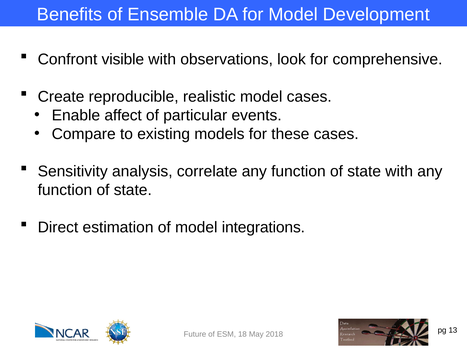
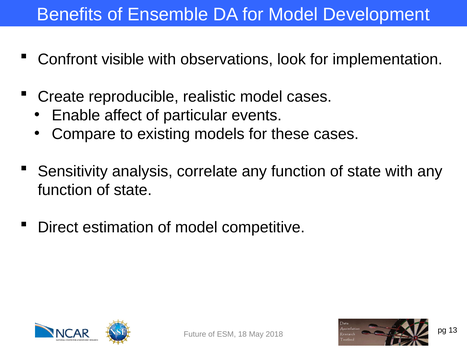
comprehensive: comprehensive -> implementation
integrations: integrations -> competitive
